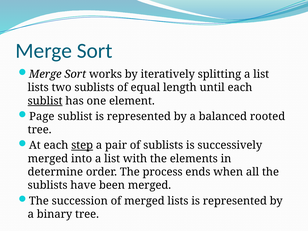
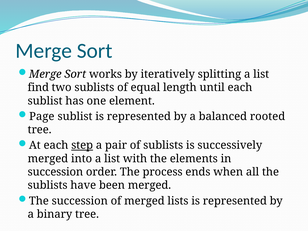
lists at (38, 87): lists -> find
sublist at (45, 101) underline: present -> none
determine at (55, 172): determine -> succession
